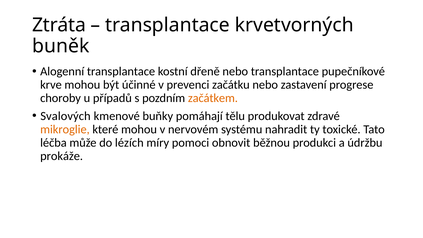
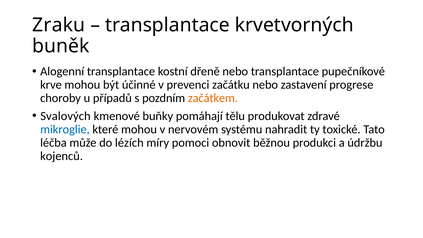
Ztráta: Ztráta -> Zraku
mikroglie colour: orange -> blue
prokáže: prokáže -> kojenců
